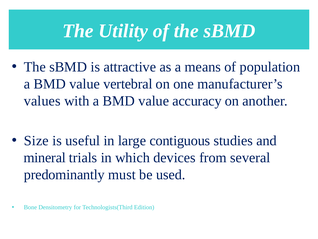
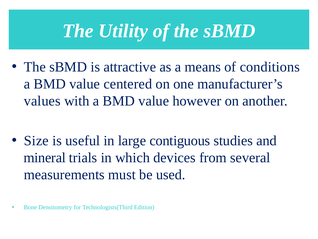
population: population -> conditions
vertebral: vertebral -> centered
accuracy: accuracy -> however
predominantly: predominantly -> measurements
